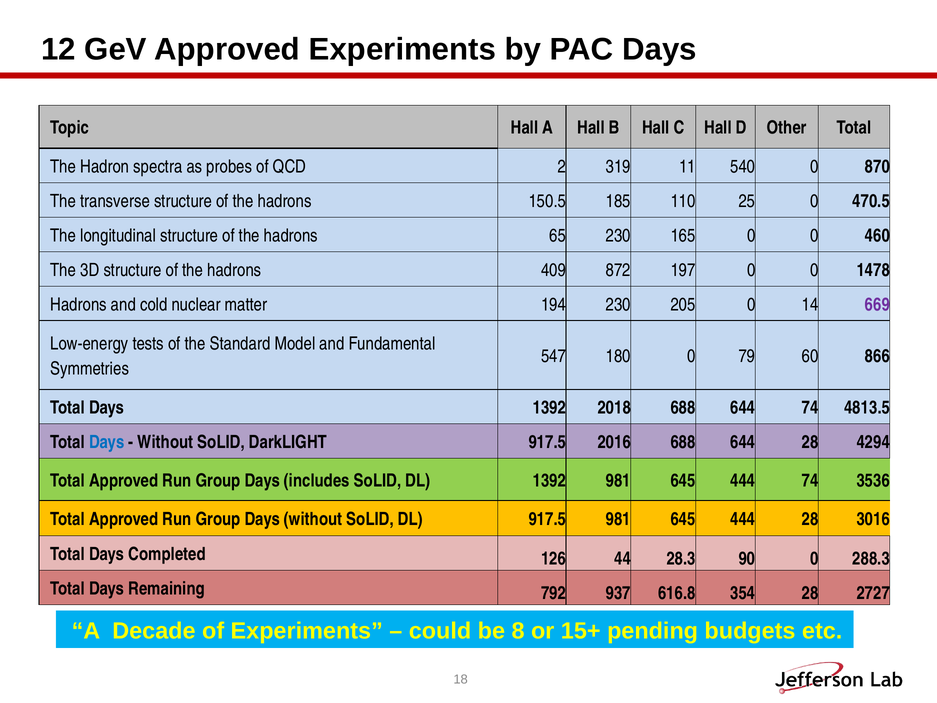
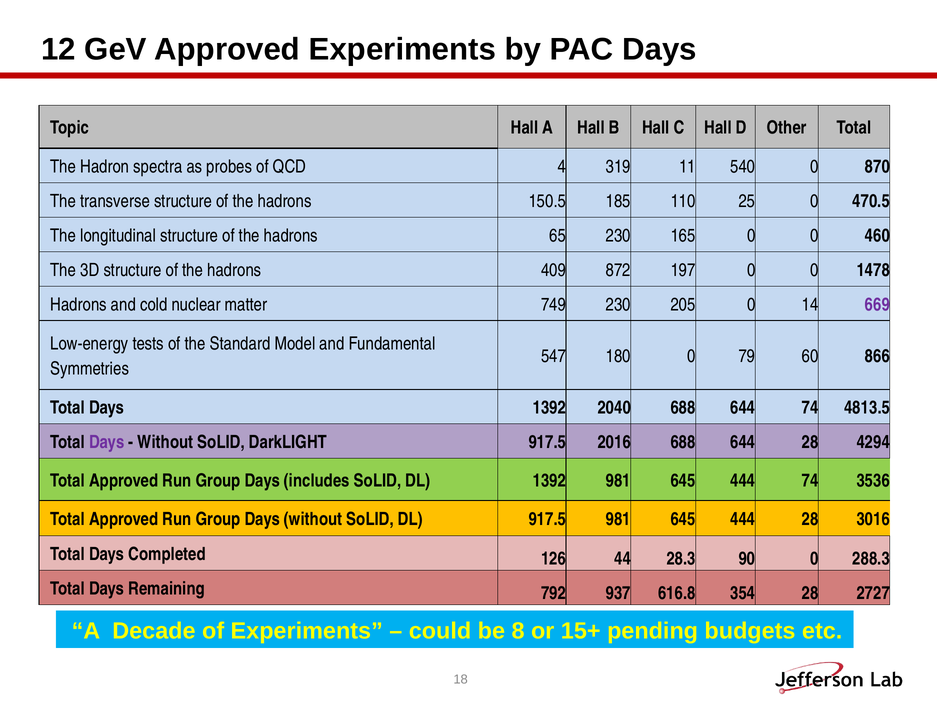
2: 2 -> 4
194: 194 -> 749
2018: 2018 -> 2040
Days at (107, 442) colour: blue -> purple
